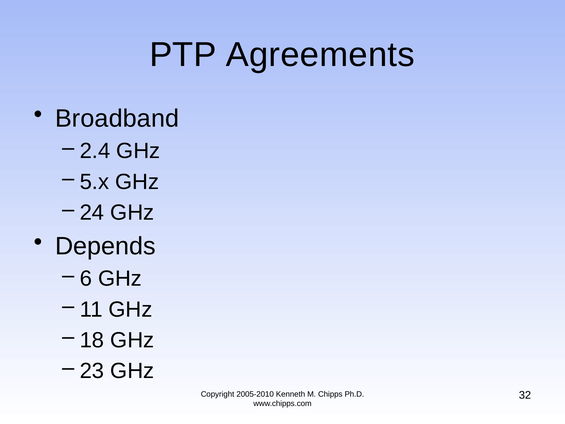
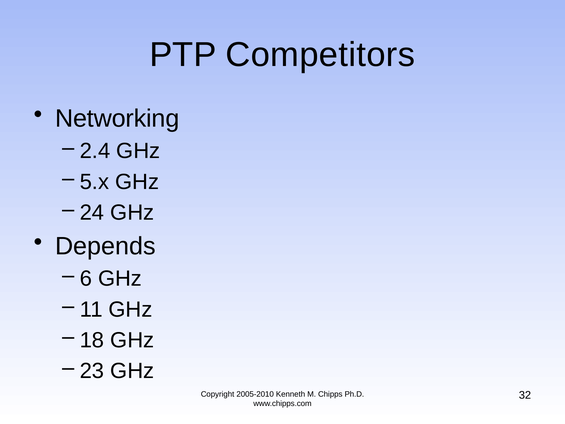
Agreements: Agreements -> Competitors
Broadband: Broadband -> Networking
